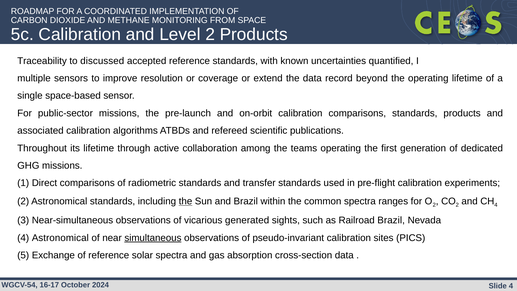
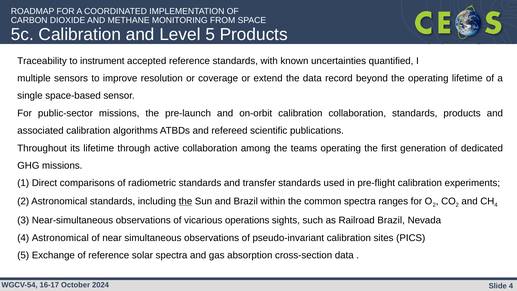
Level 2: 2 -> 5
discussed: discussed -> instrument
calibration comparisons: comparisons -> collaboration
generated: generated -> operations
simultaneous underline: present -> none
